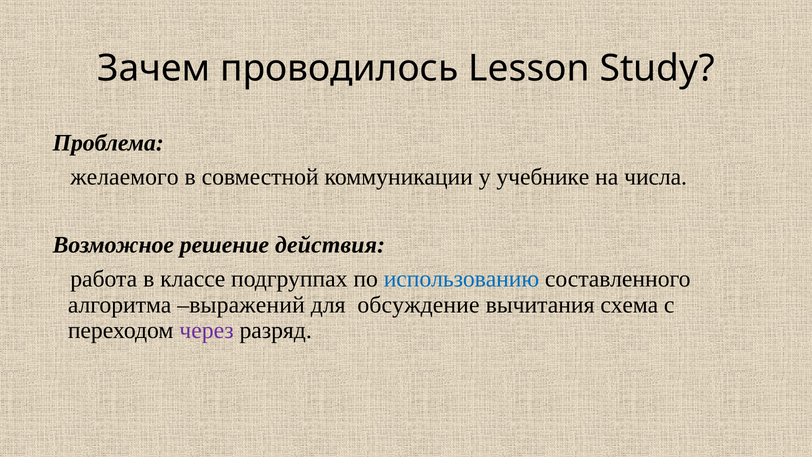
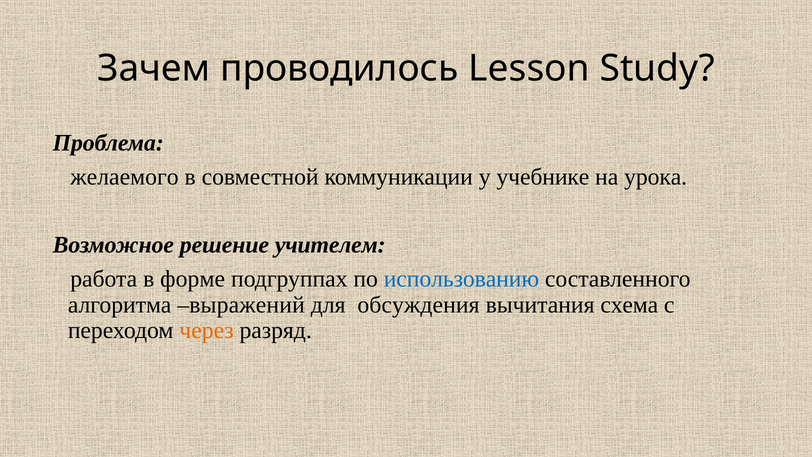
числа: числа -> урока
действия: действия -> учителем
классе: классе -> форме
обсуждение: обсуждение -> обсуждения
через colour: purple -> orange
